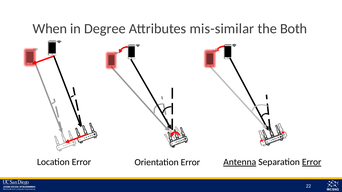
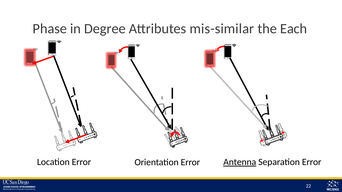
When: When -> Phase
Both: Both -> Each
Error at (312, 162) underline: present -> none
